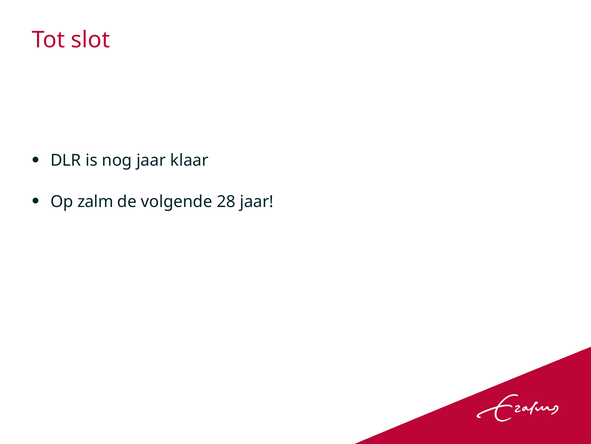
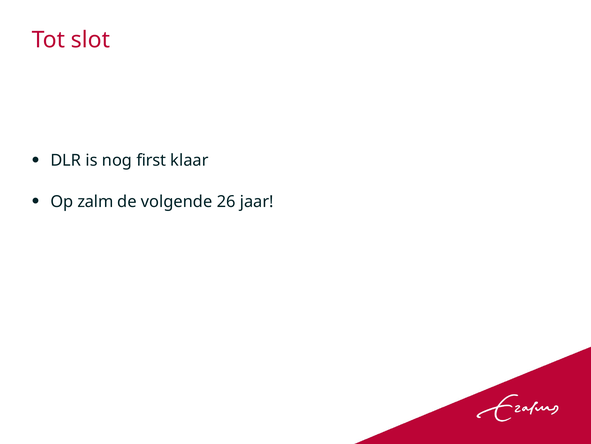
nog jaar: jaar -> first
28: 28 -> 26
